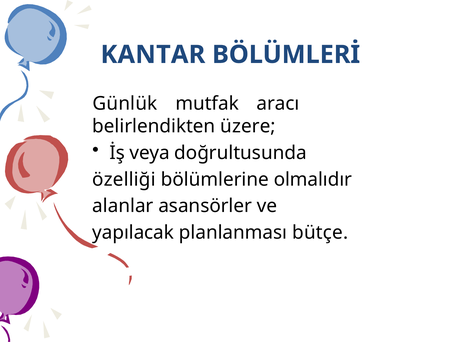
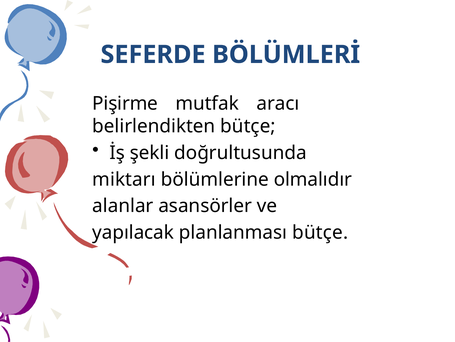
KANTAR: KANTAR -> SEFERDE
Günlük: Günlük -> Pişirme
belirlendikten üzere: üzere -> bütçe
veya: veya -> şekli
özelliği: özelliği -> miktarı
